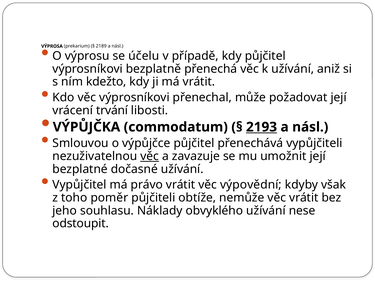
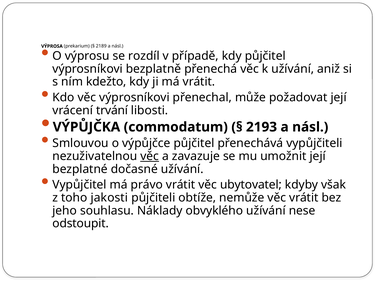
účelu: účelu -> rozdíl
2193 underline: present -> none
výpovědní: výpovědní -> ubytovatel
poměr: poměr -> jakosti
